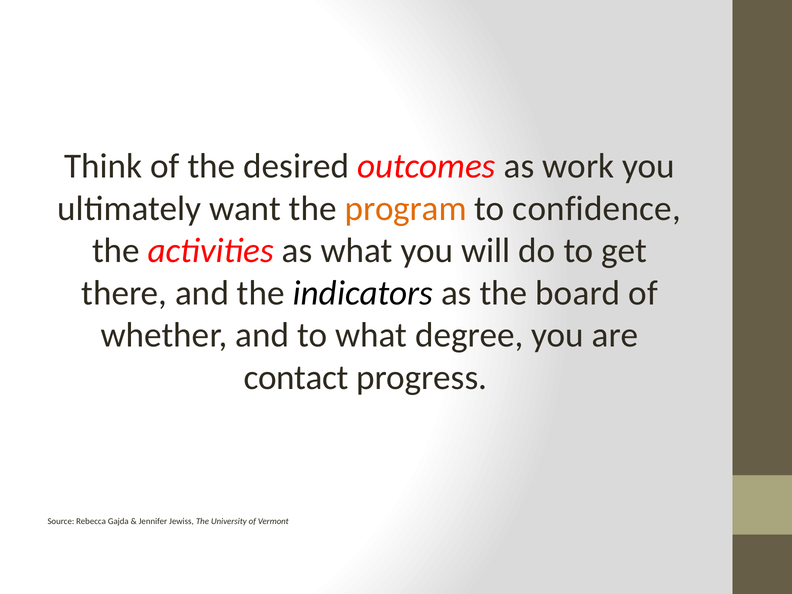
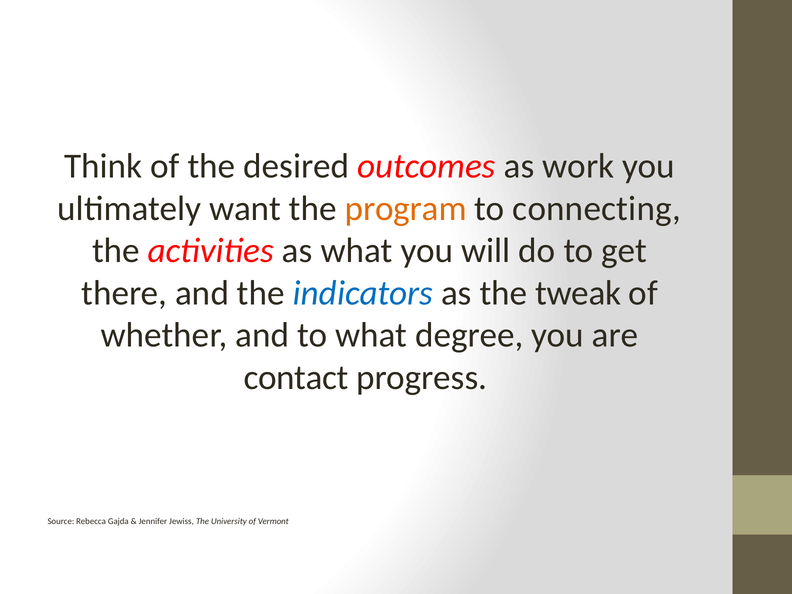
confidence: confidence -> connecting
indicators colour: black -> blue
board: board -> tweak
